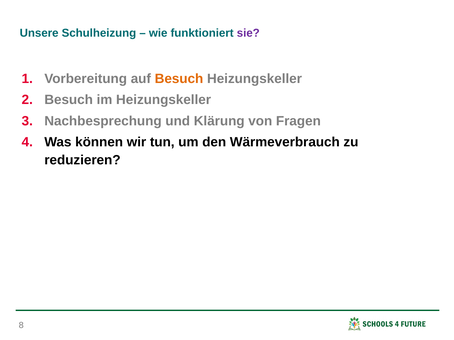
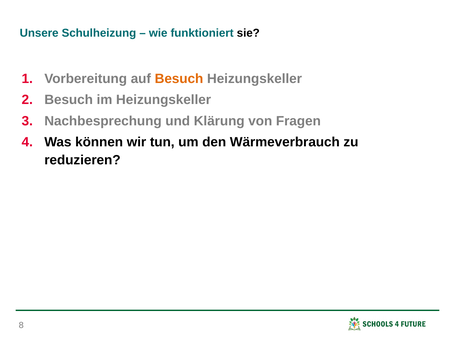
sie colour: purple -> black
